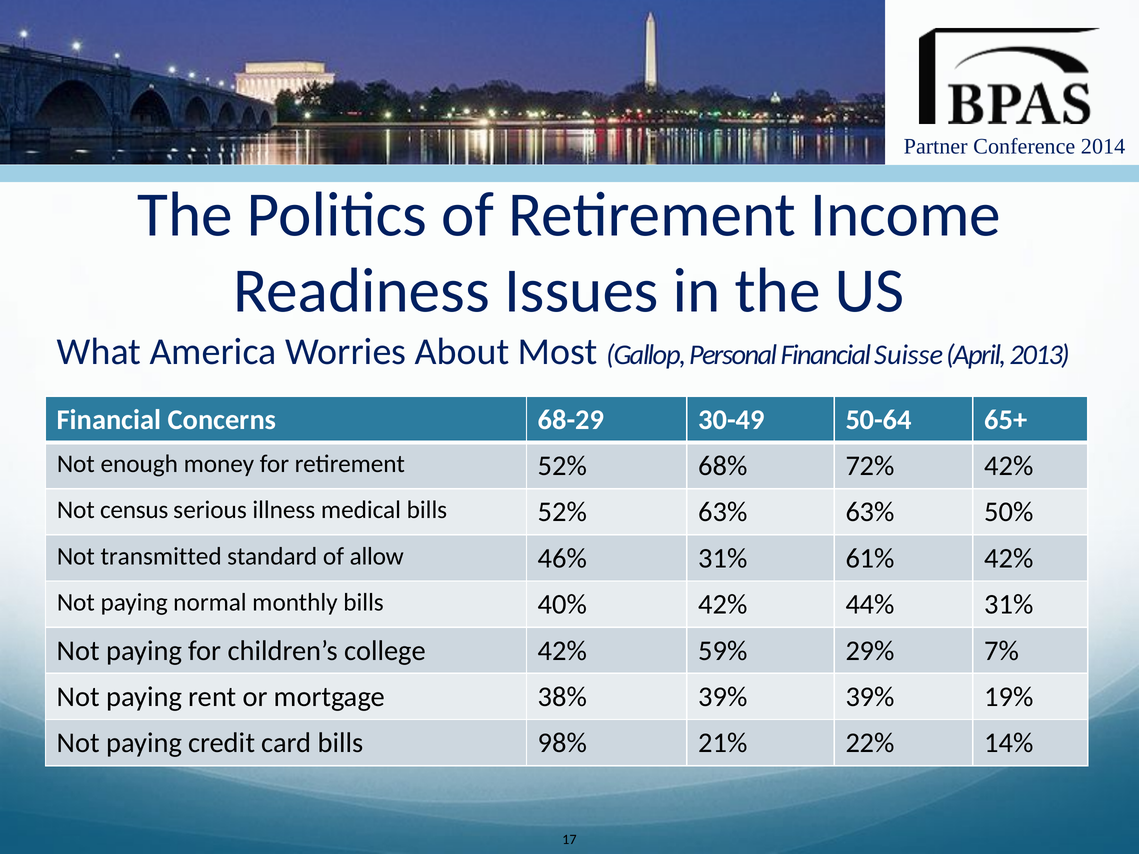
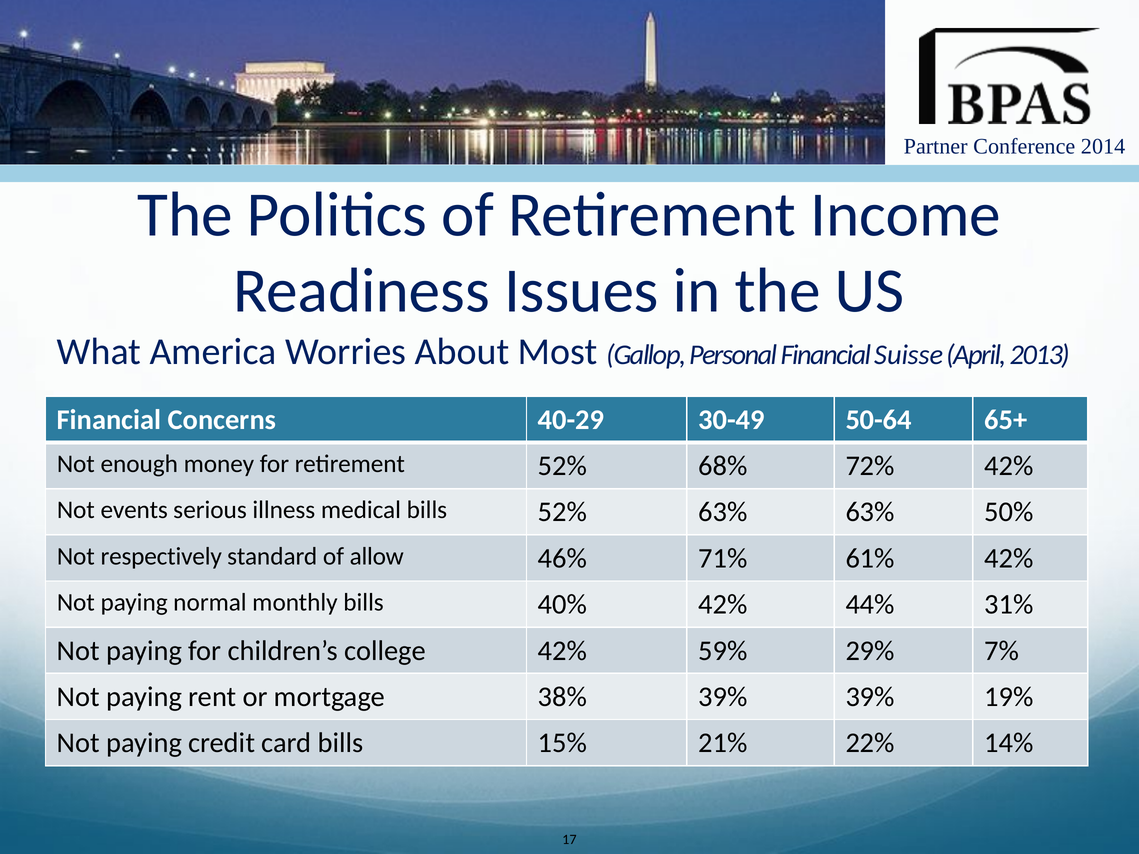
68-29: 68-29 -> 40-29
census: census -> events
transmitted: transmitted -> respectively
46% 31%: 31% -> 71%
98%: 98% -> 15%
